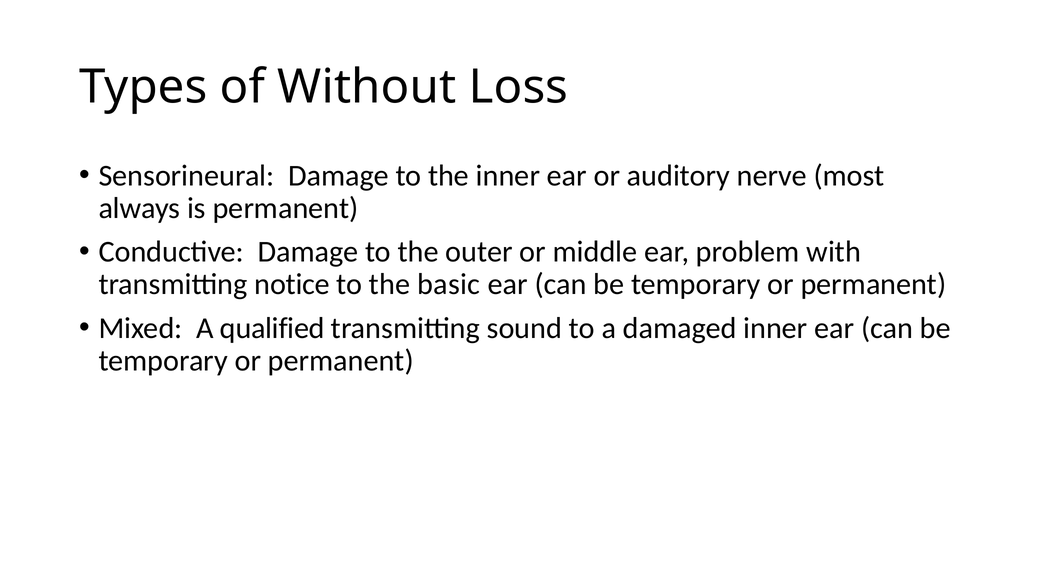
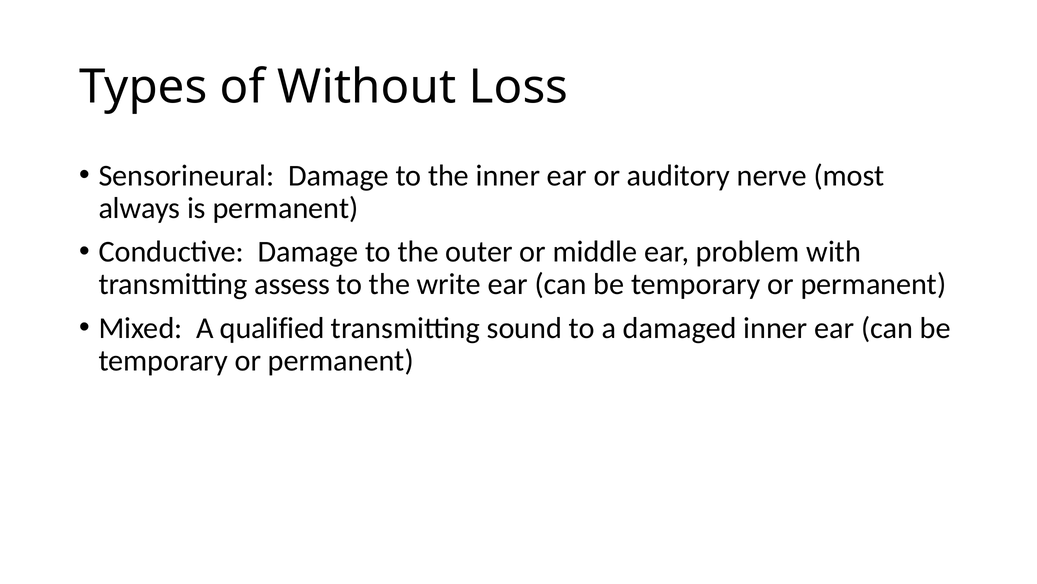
notice: notice -> assess
basic: basic -> write
